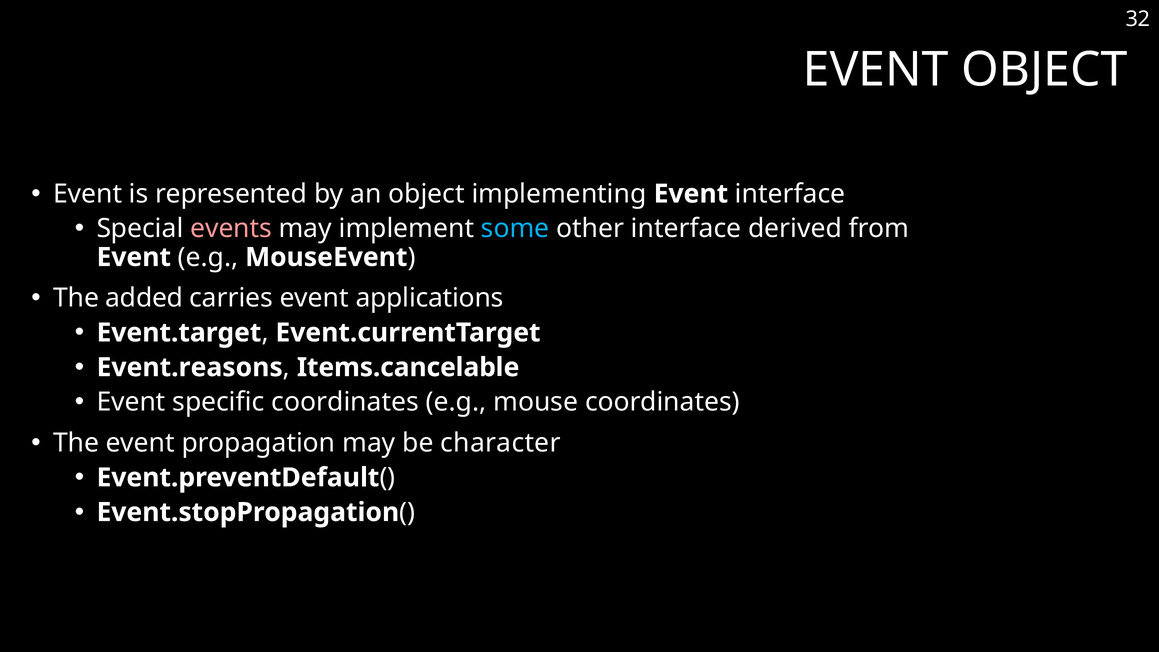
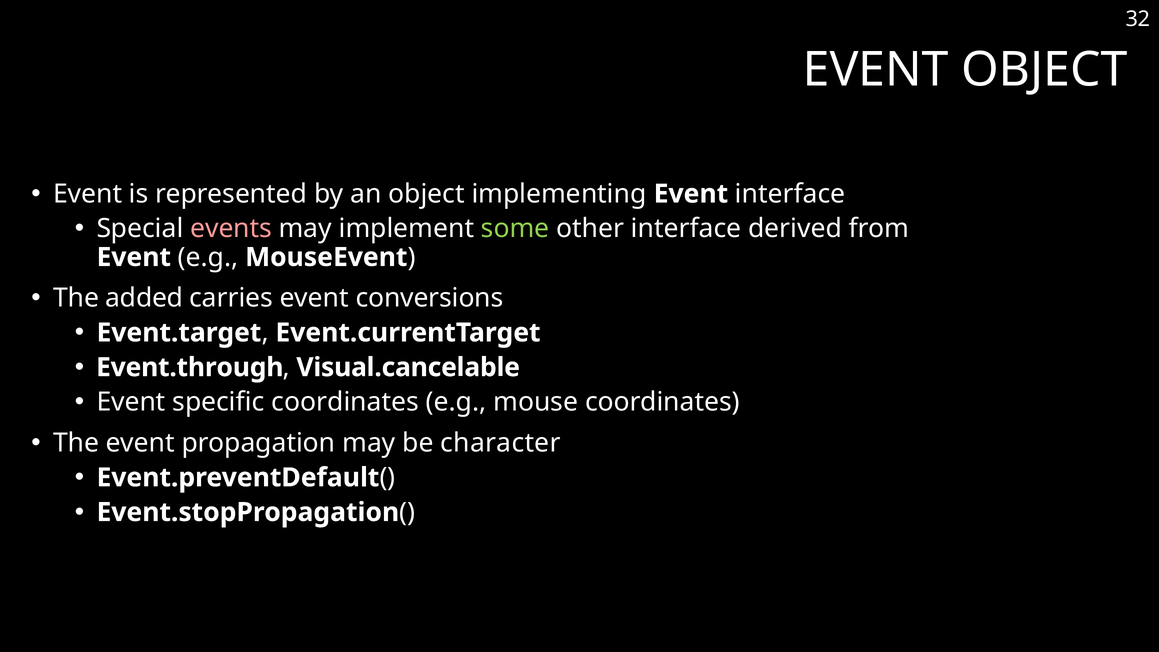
some colour: light blue -> light green
applications: applications -> conversions
Event.reasons: Event.reasons -> Event.through
Items.cancelable: Items.cancelable -> Visual.cancelable
